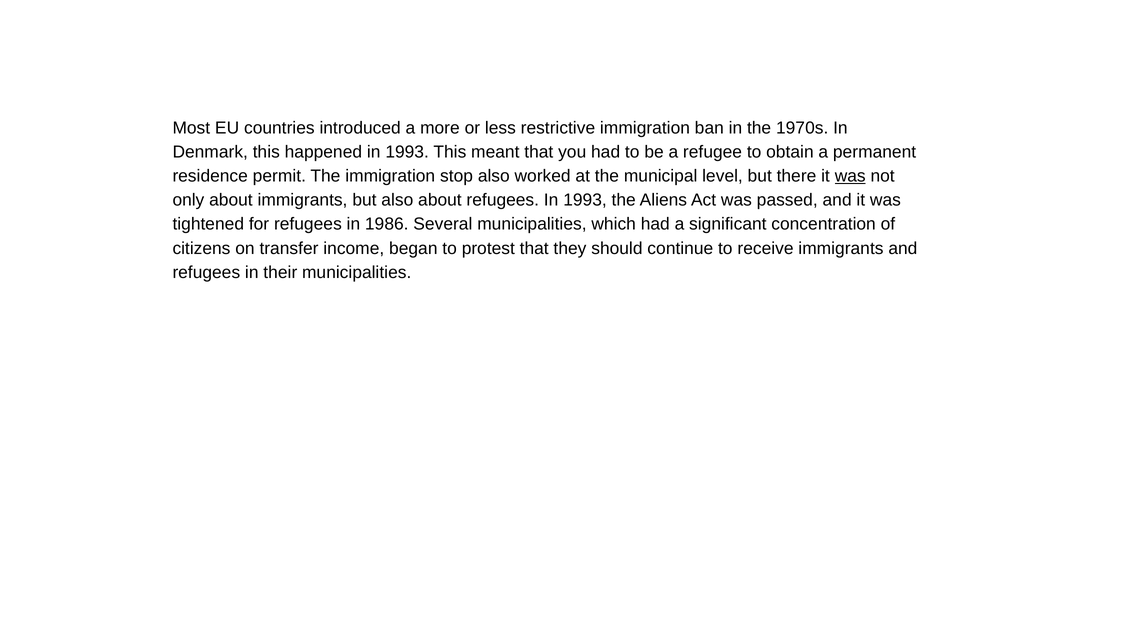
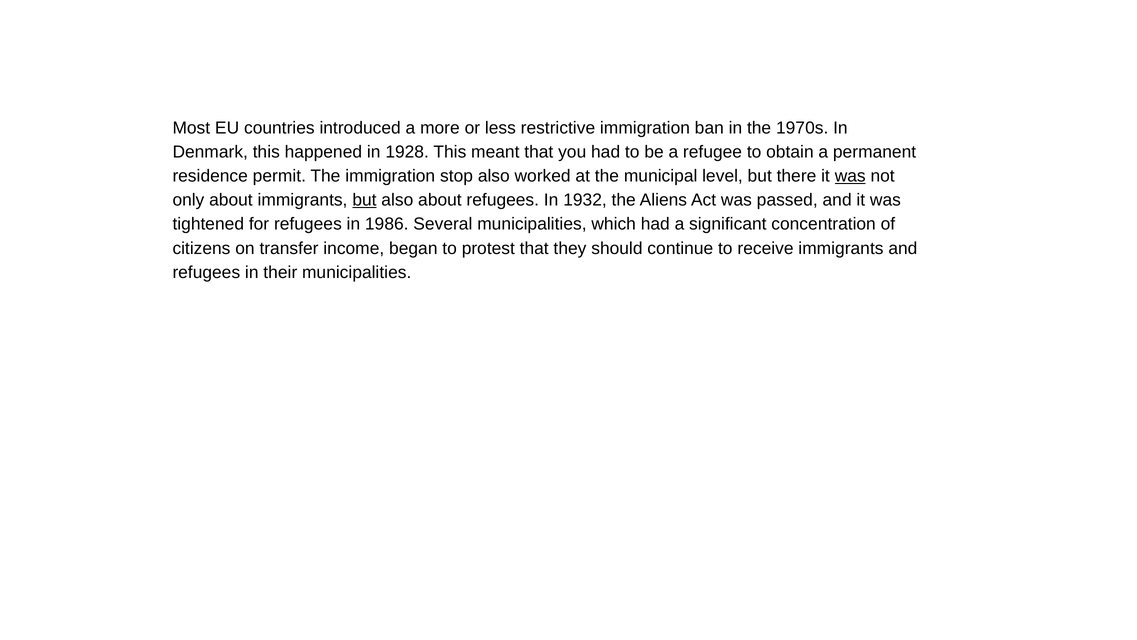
happened in 1993: 1993 -> 1928
but at (364, 200) underline: none -> present
refugees In 1993: 1993 -> 1932
